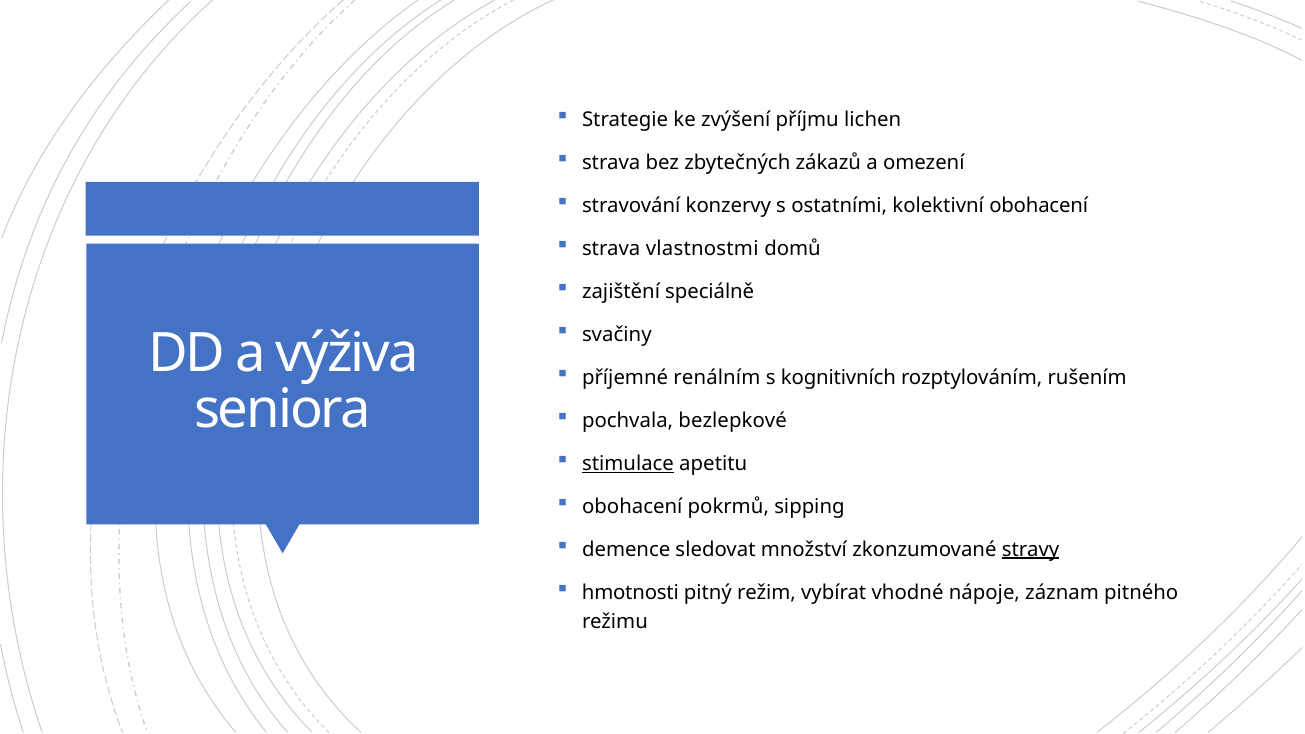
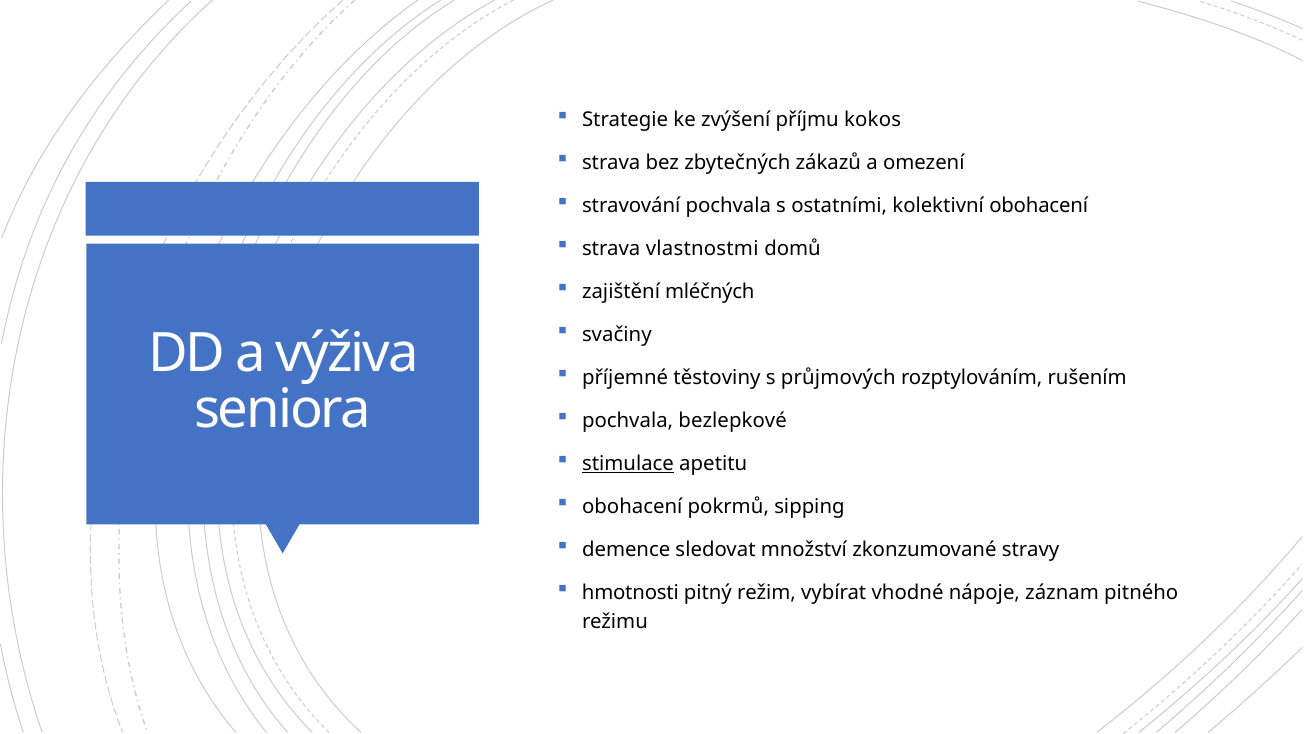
lichen: lichen -> kokos
stravování konzervy: konzervy -> pochvala
speciálně: speciálně -> mléčných
renálním: renálním -> těstoviny
kognitivních: kognitivních -> průjmových
stravy underline: present -> none
